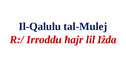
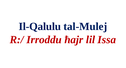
Iżda: Iżda -> Issa
